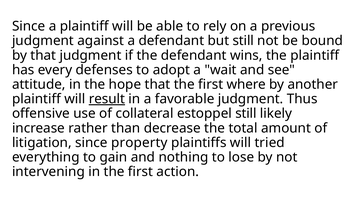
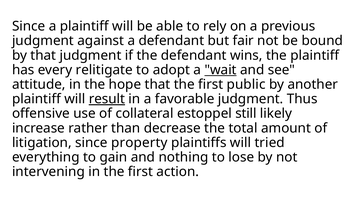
but still: still -> fair
defenses: defenses -> relitigate
wait underline: none -> present
where: where -> public
